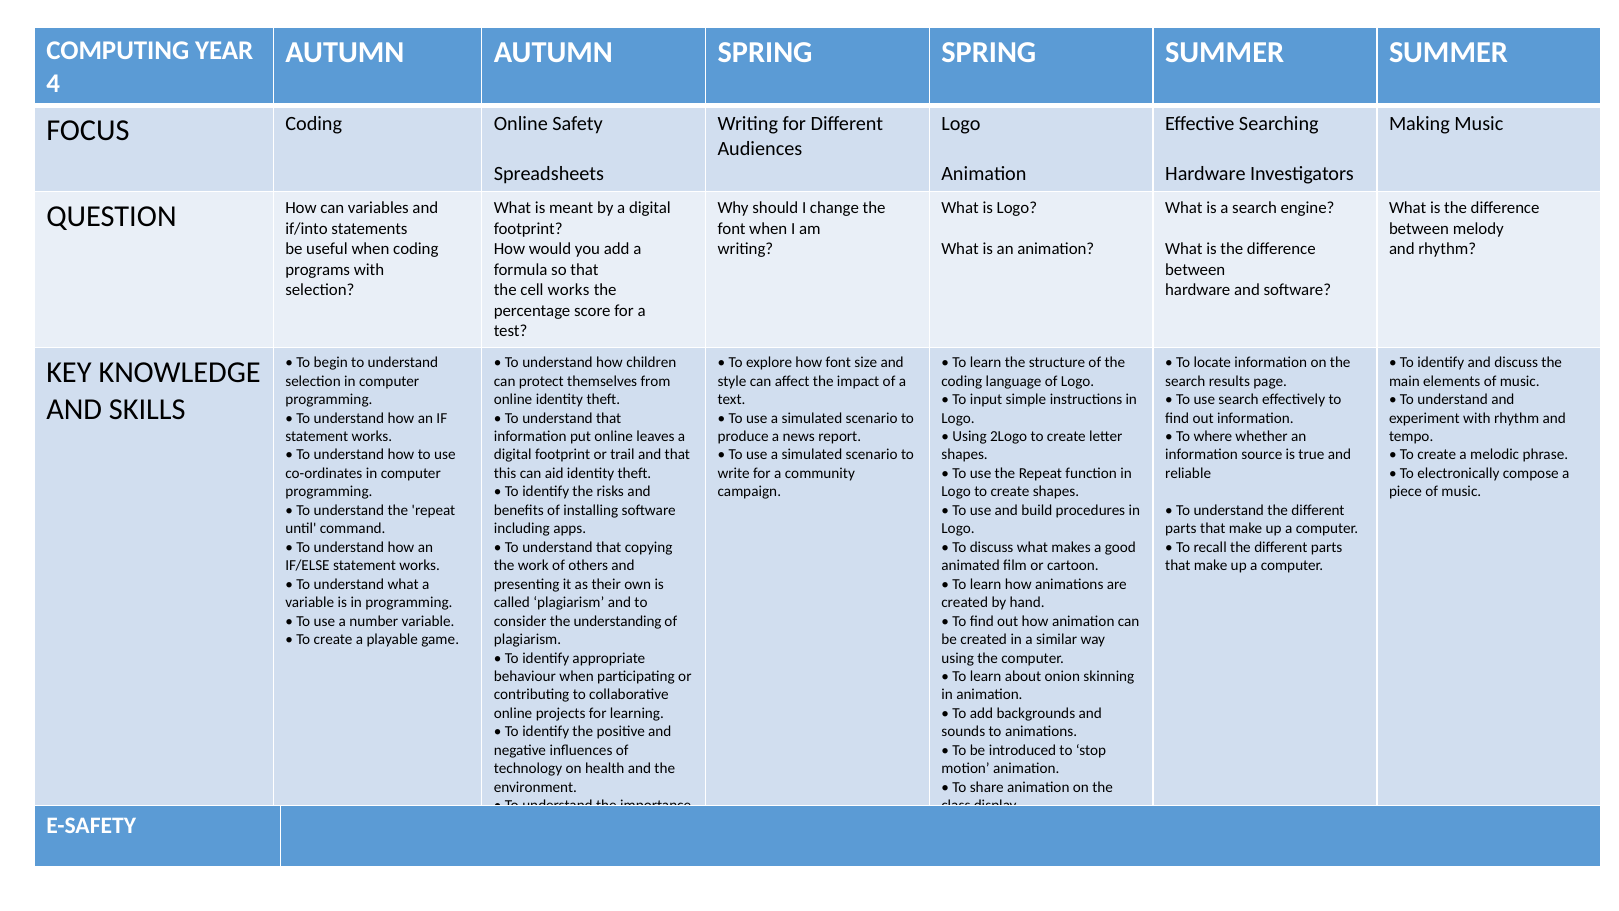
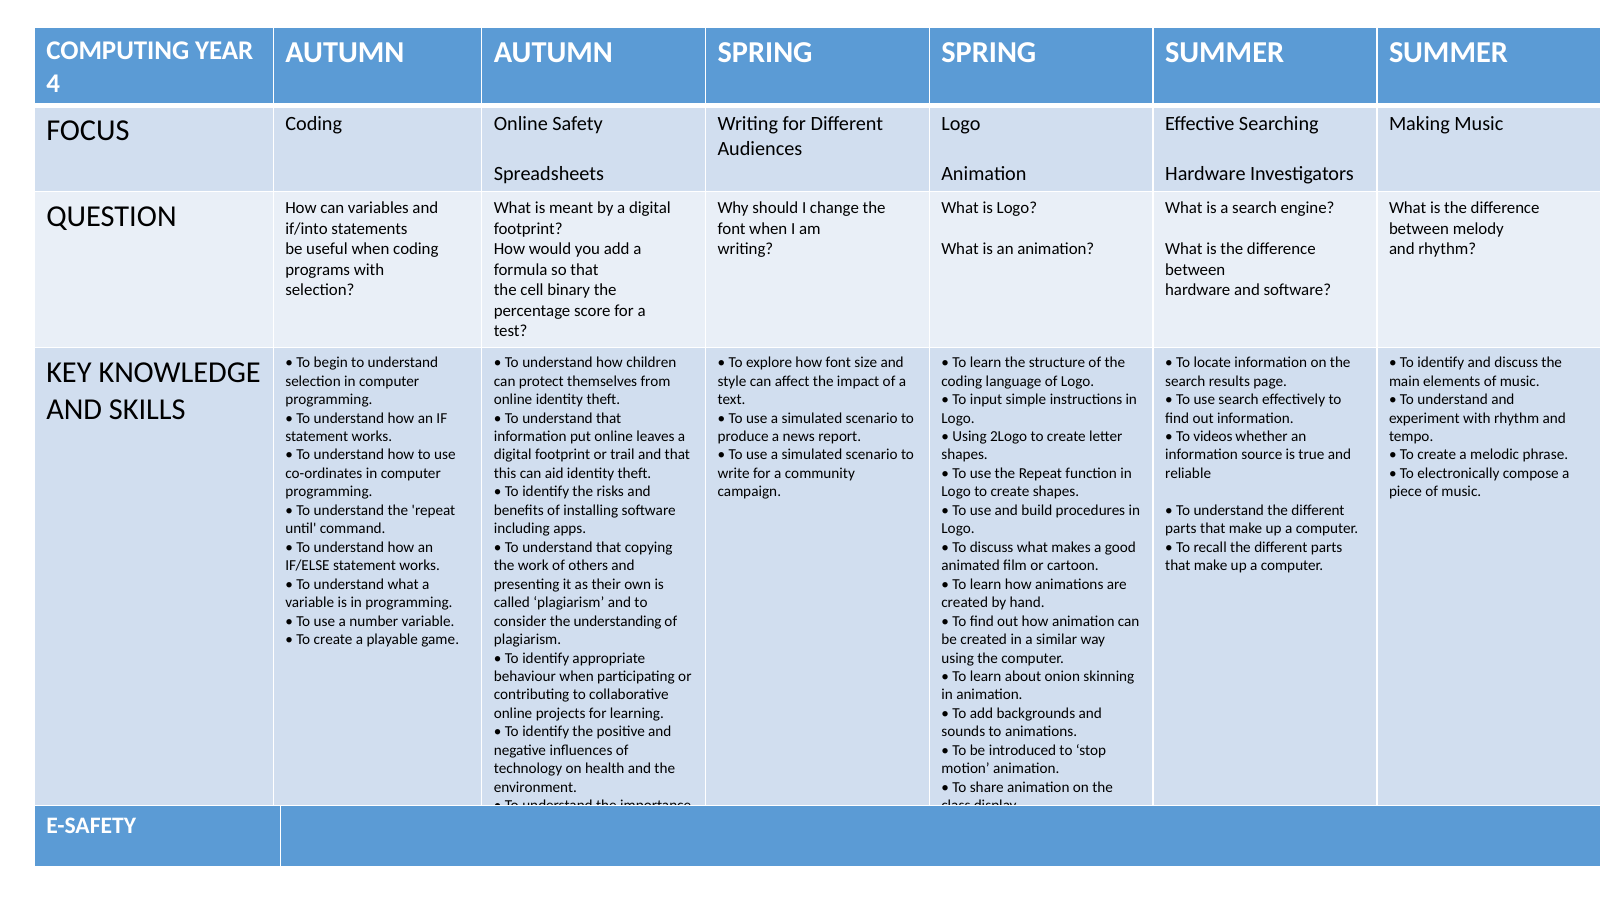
cell works: works -> binary
where: where -> videos
